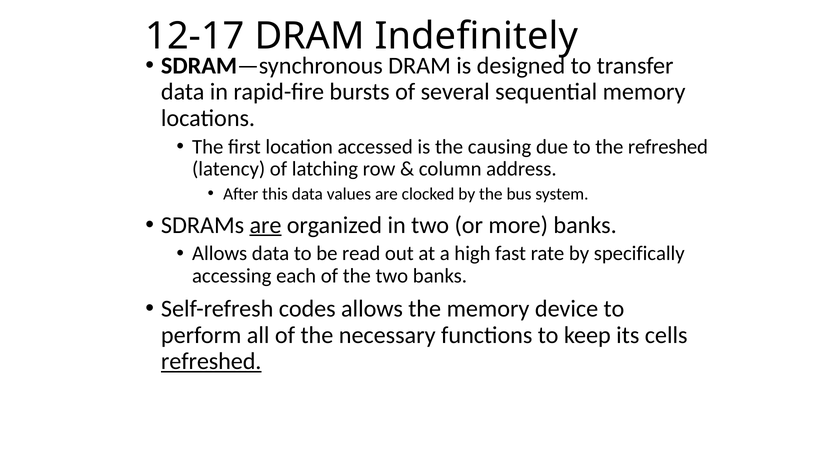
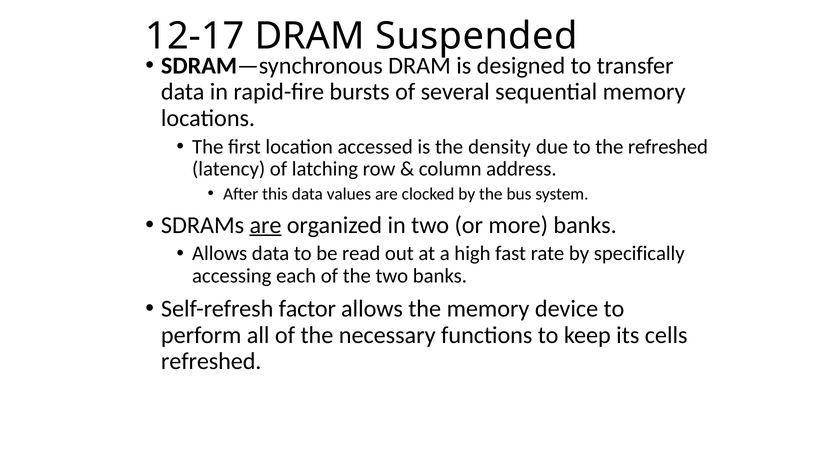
Indefinitely: Indefinitely -> Suspended
causing: causing -> density
codes: codes -> factor
refreshed at (211, 361) underline: present -> none
